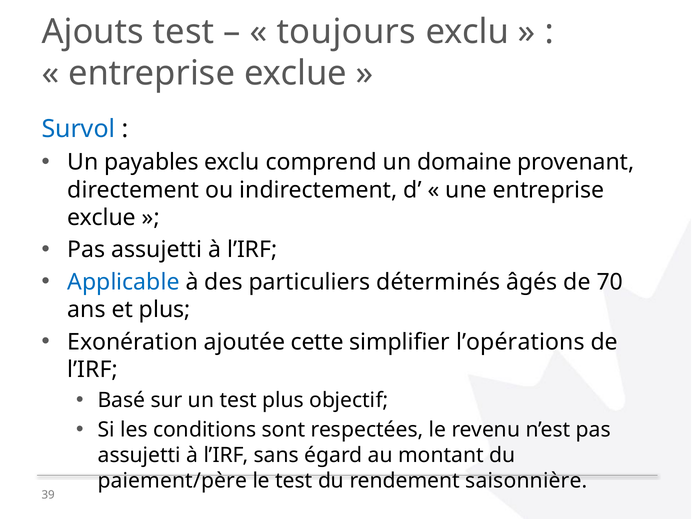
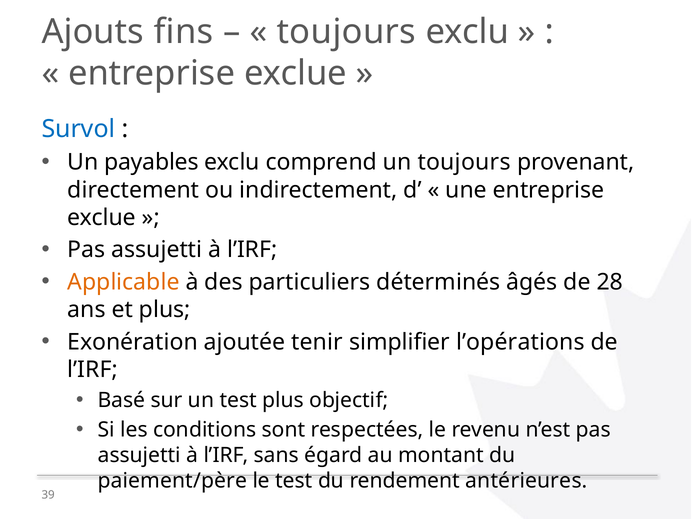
Ajouts test: test -> fins
un domaine: domaine -> toujours
Applicable colour: blue -> orange
70: 70 -> 28
cette: cette -> tenir
saisonnière: saisonnière -> antérieures
